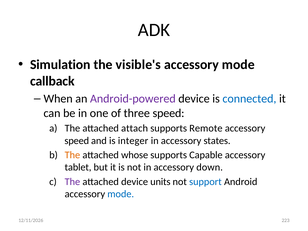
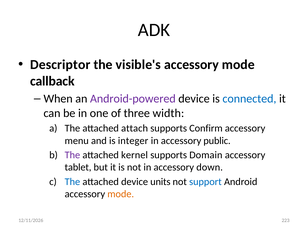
Simulation: Simulation -> Descriptor
three speed: speed -> width
Remote: Remote -> Confirm
speed at (77, 141): speed -> menu
states: states -> public
The at (72, 155) colour: orange -> purple
whose: whose -> kernel
Capable: Capable -> Domain
The at (72, 182) colour: purple -> blue
mode at (121, 194) colour: blue -> orange
